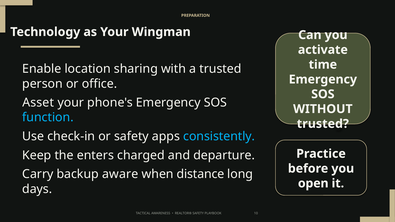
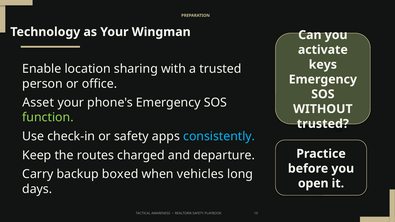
time: time -> keys
function colour: light blue -> light green
enters: enters -> routes
aware: aware -> boxed
distance: distance -> vehicles
